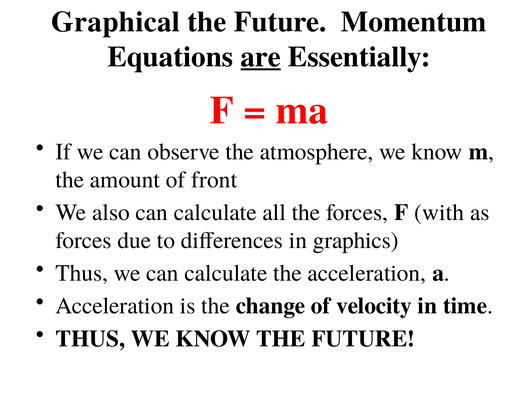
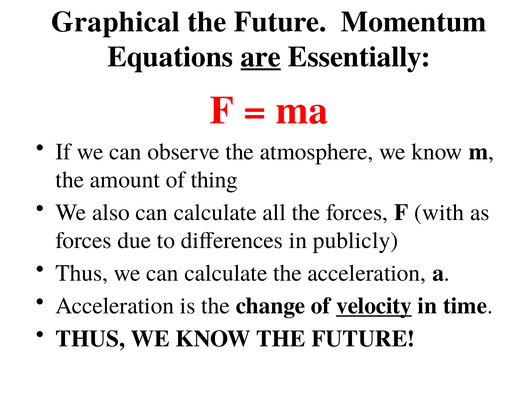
front: front -> thing
graphics: graphics -> publicly
velocity underline: none -> present
